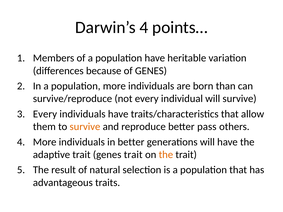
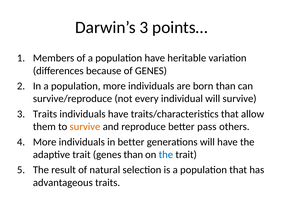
Darwin’s 4: 4 -> 3
Every at (45, 114): Every -> Traits
genes trait: trait -> than
the at (166, 155) colour: orange -> blue
